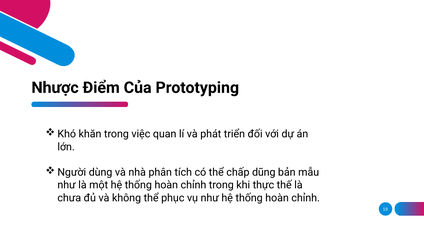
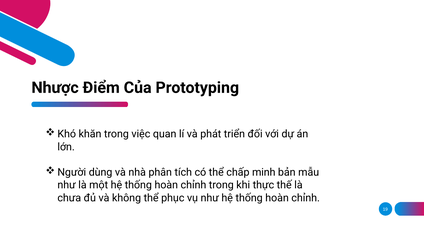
dũng: dũng -> minh
